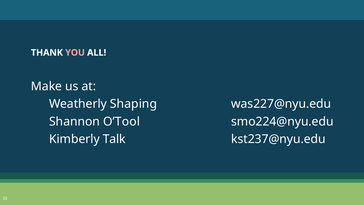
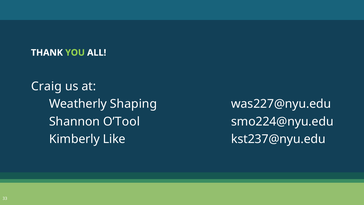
YOU colour: pink -> light green
Make: Make -> Craig
Talk: Talk -> Like
